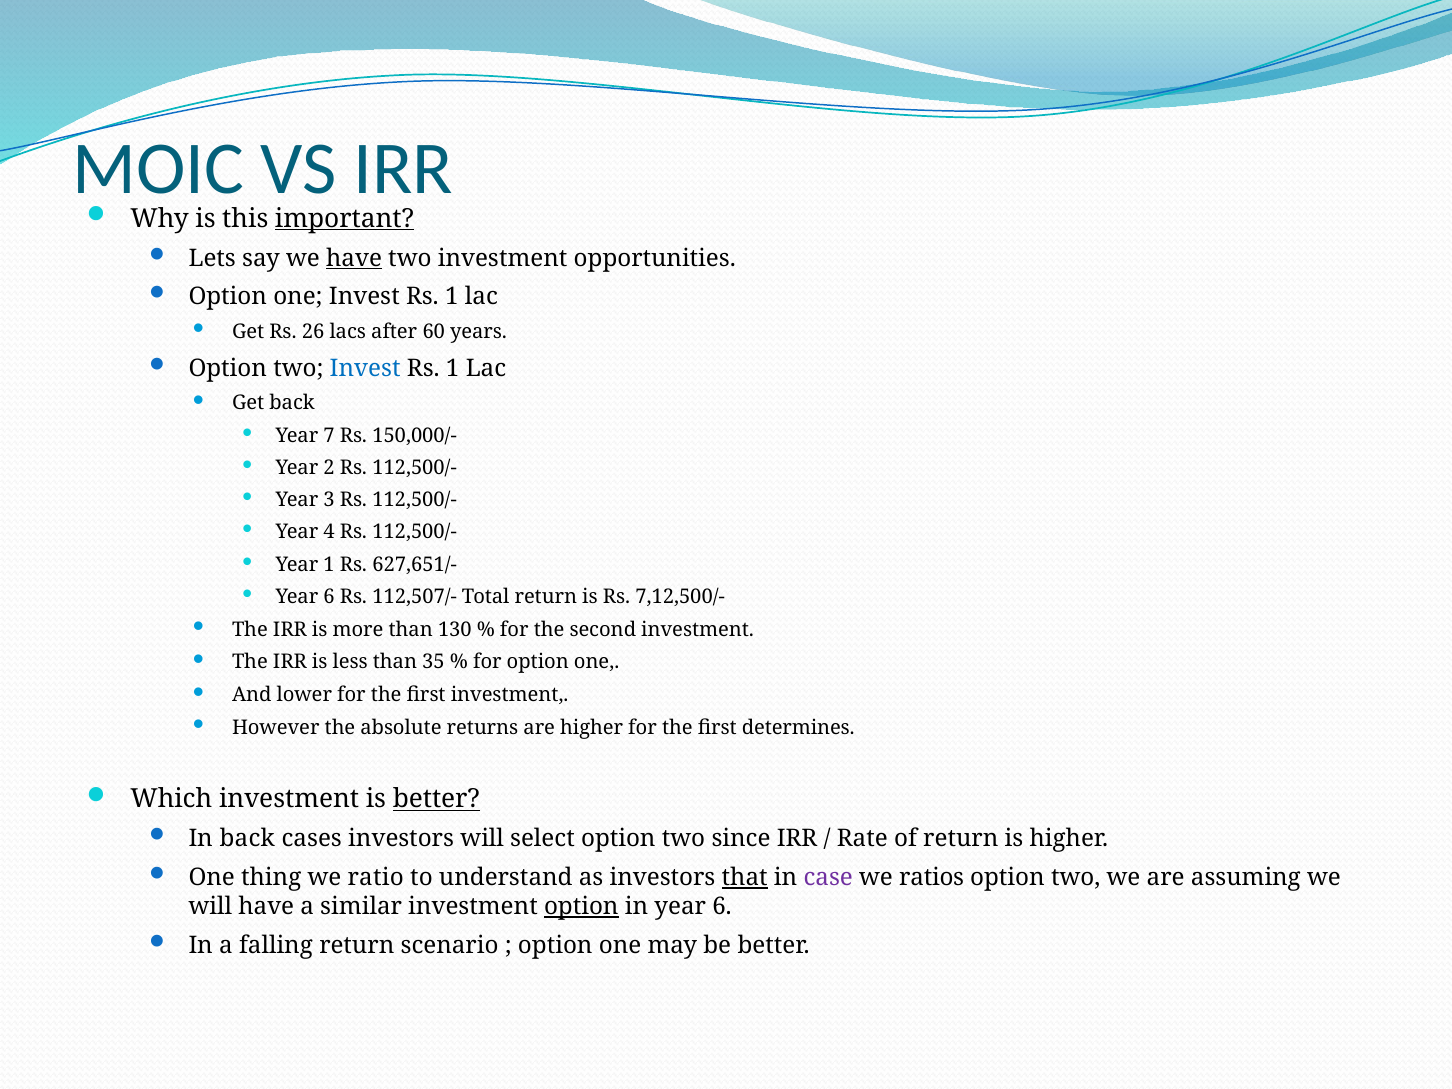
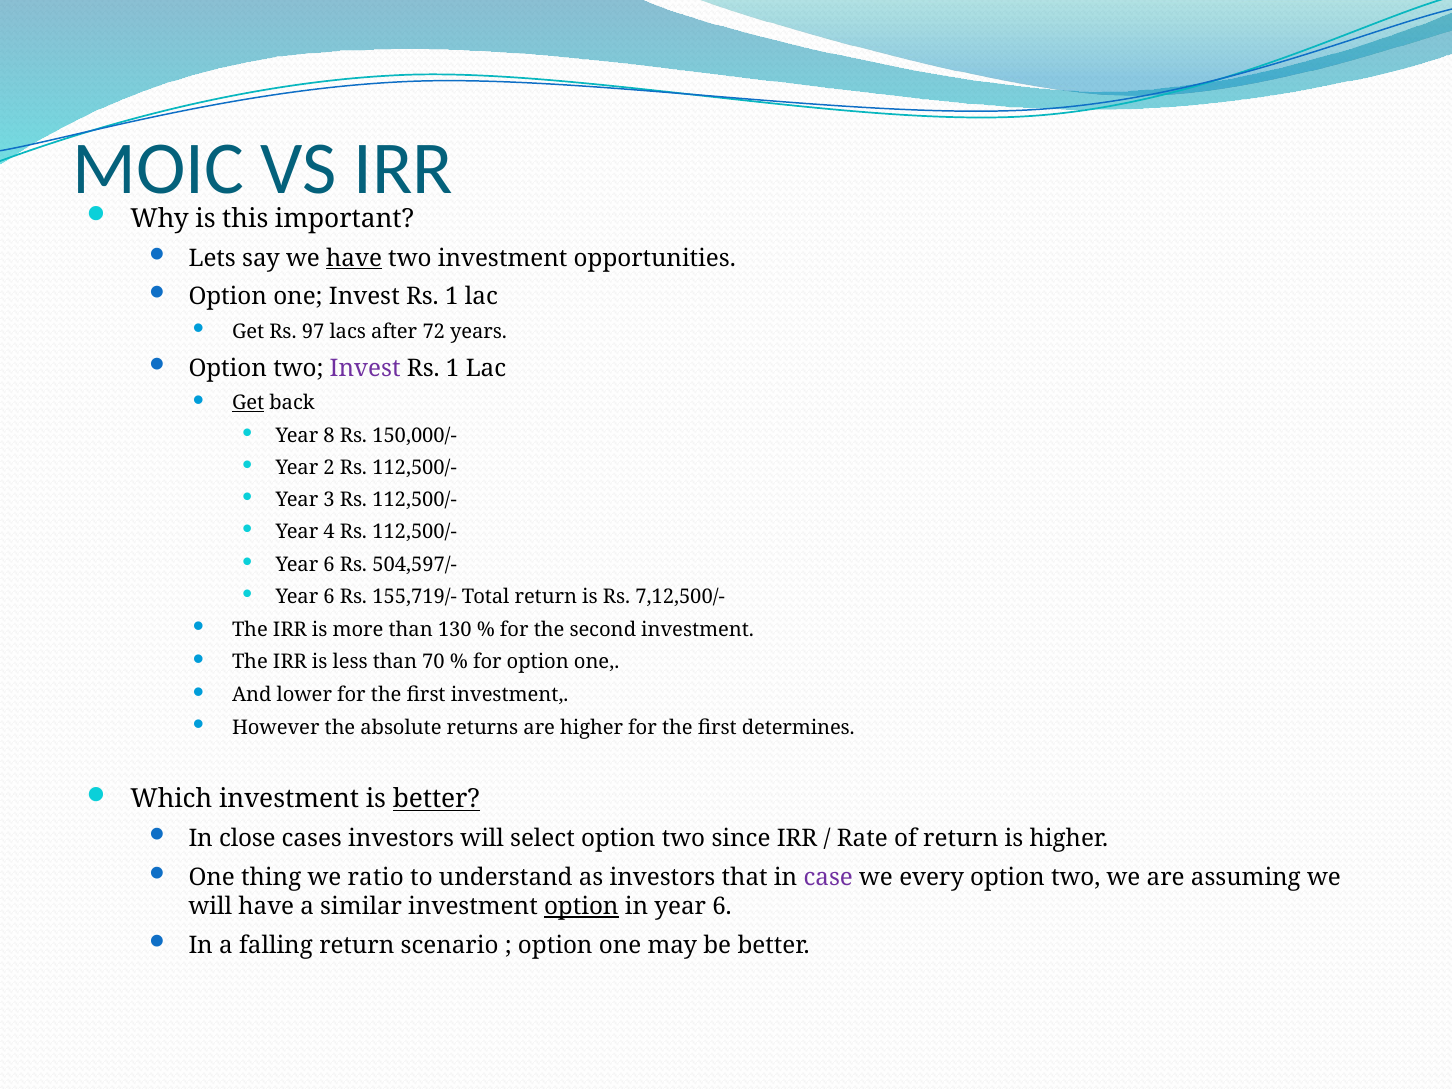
important underline: present -> none
26: 26 -> 97
60: 60 -> 72
Invest at (365, 368) colour: blue -> purple
Get at (248, 403) underline: none -> present
7: 7 -> 8
1 at (329, 565): 1 -> 6
627,651/-: 627,651/- -> 504,597/-
112,507/-: 112,507/- -> 155,719/-
35: 35 -> 70
In back: back -> close
that underline: present -> none
ratios: ratios -> every
